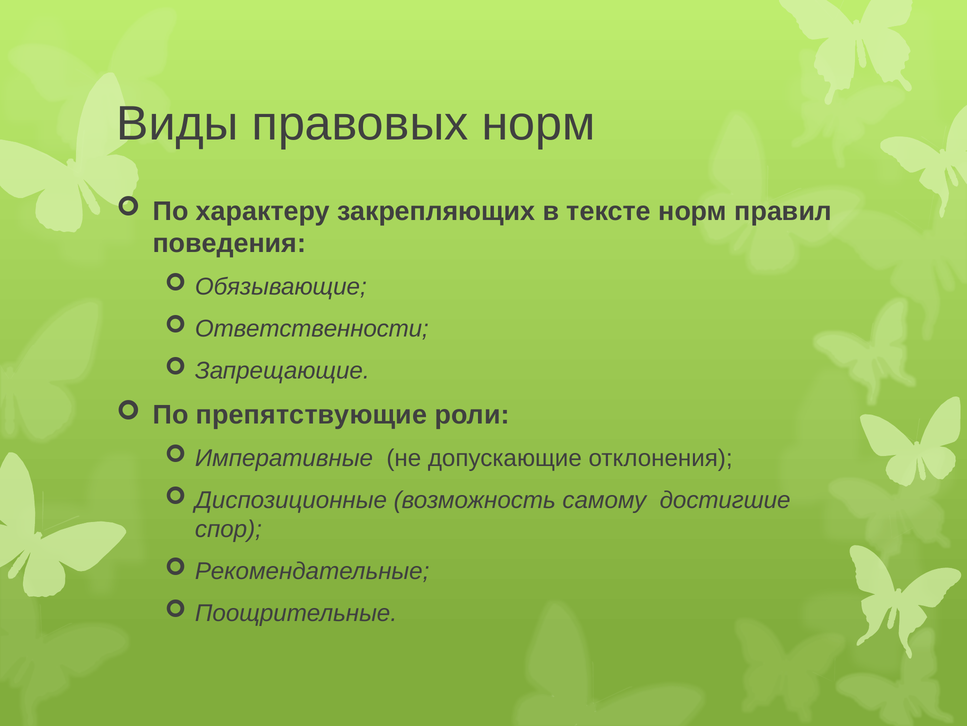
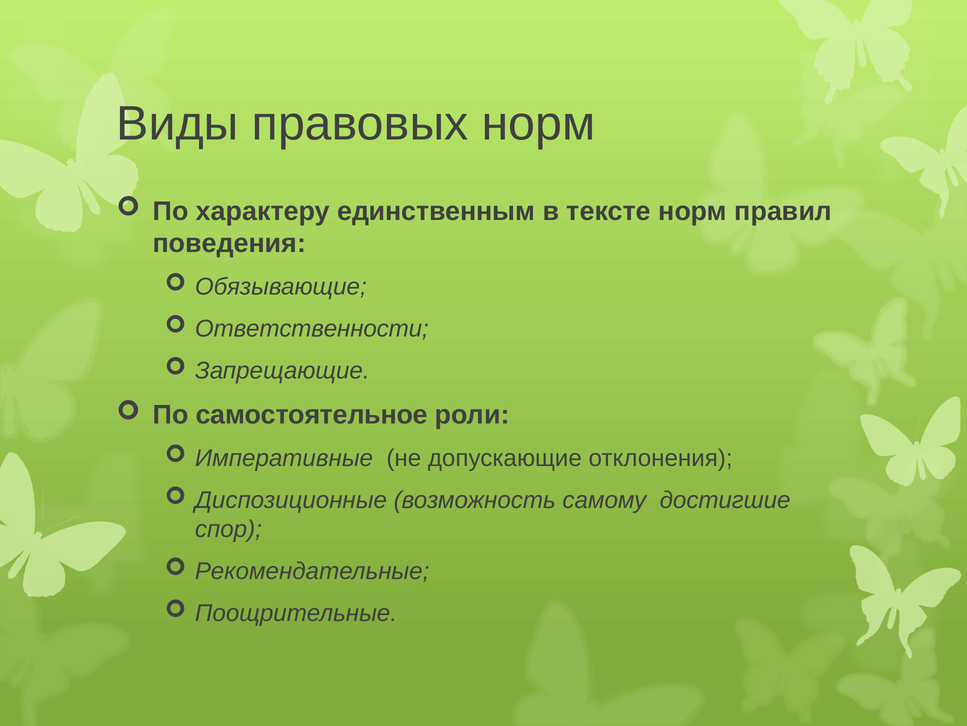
закрепляющих: закрепляющих -> единственным
препятствующие: препятствующие -> самостоятельное
